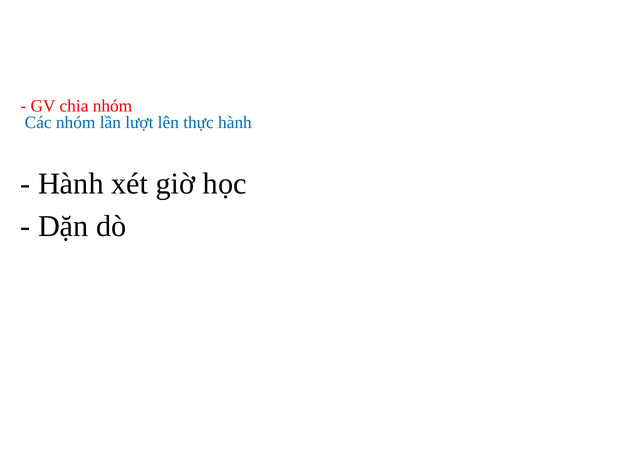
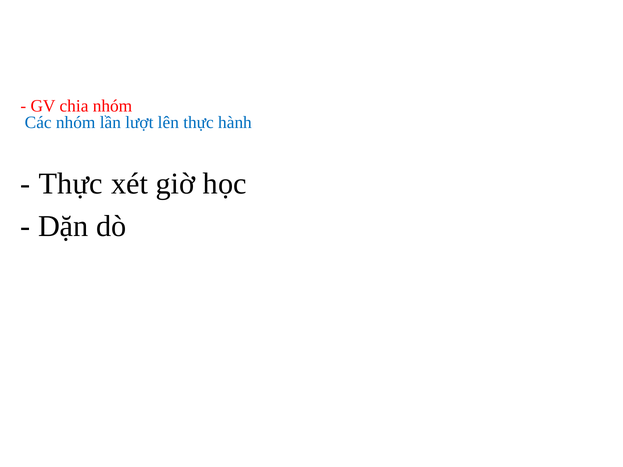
Hành at (71, 184): Hành -> Thực
